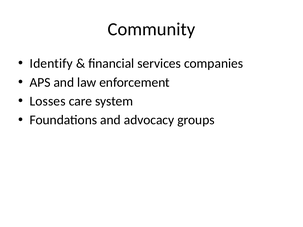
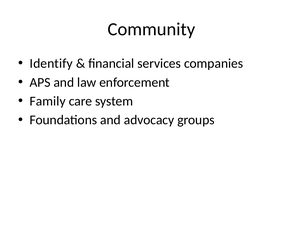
Losses: Losses -> Family
